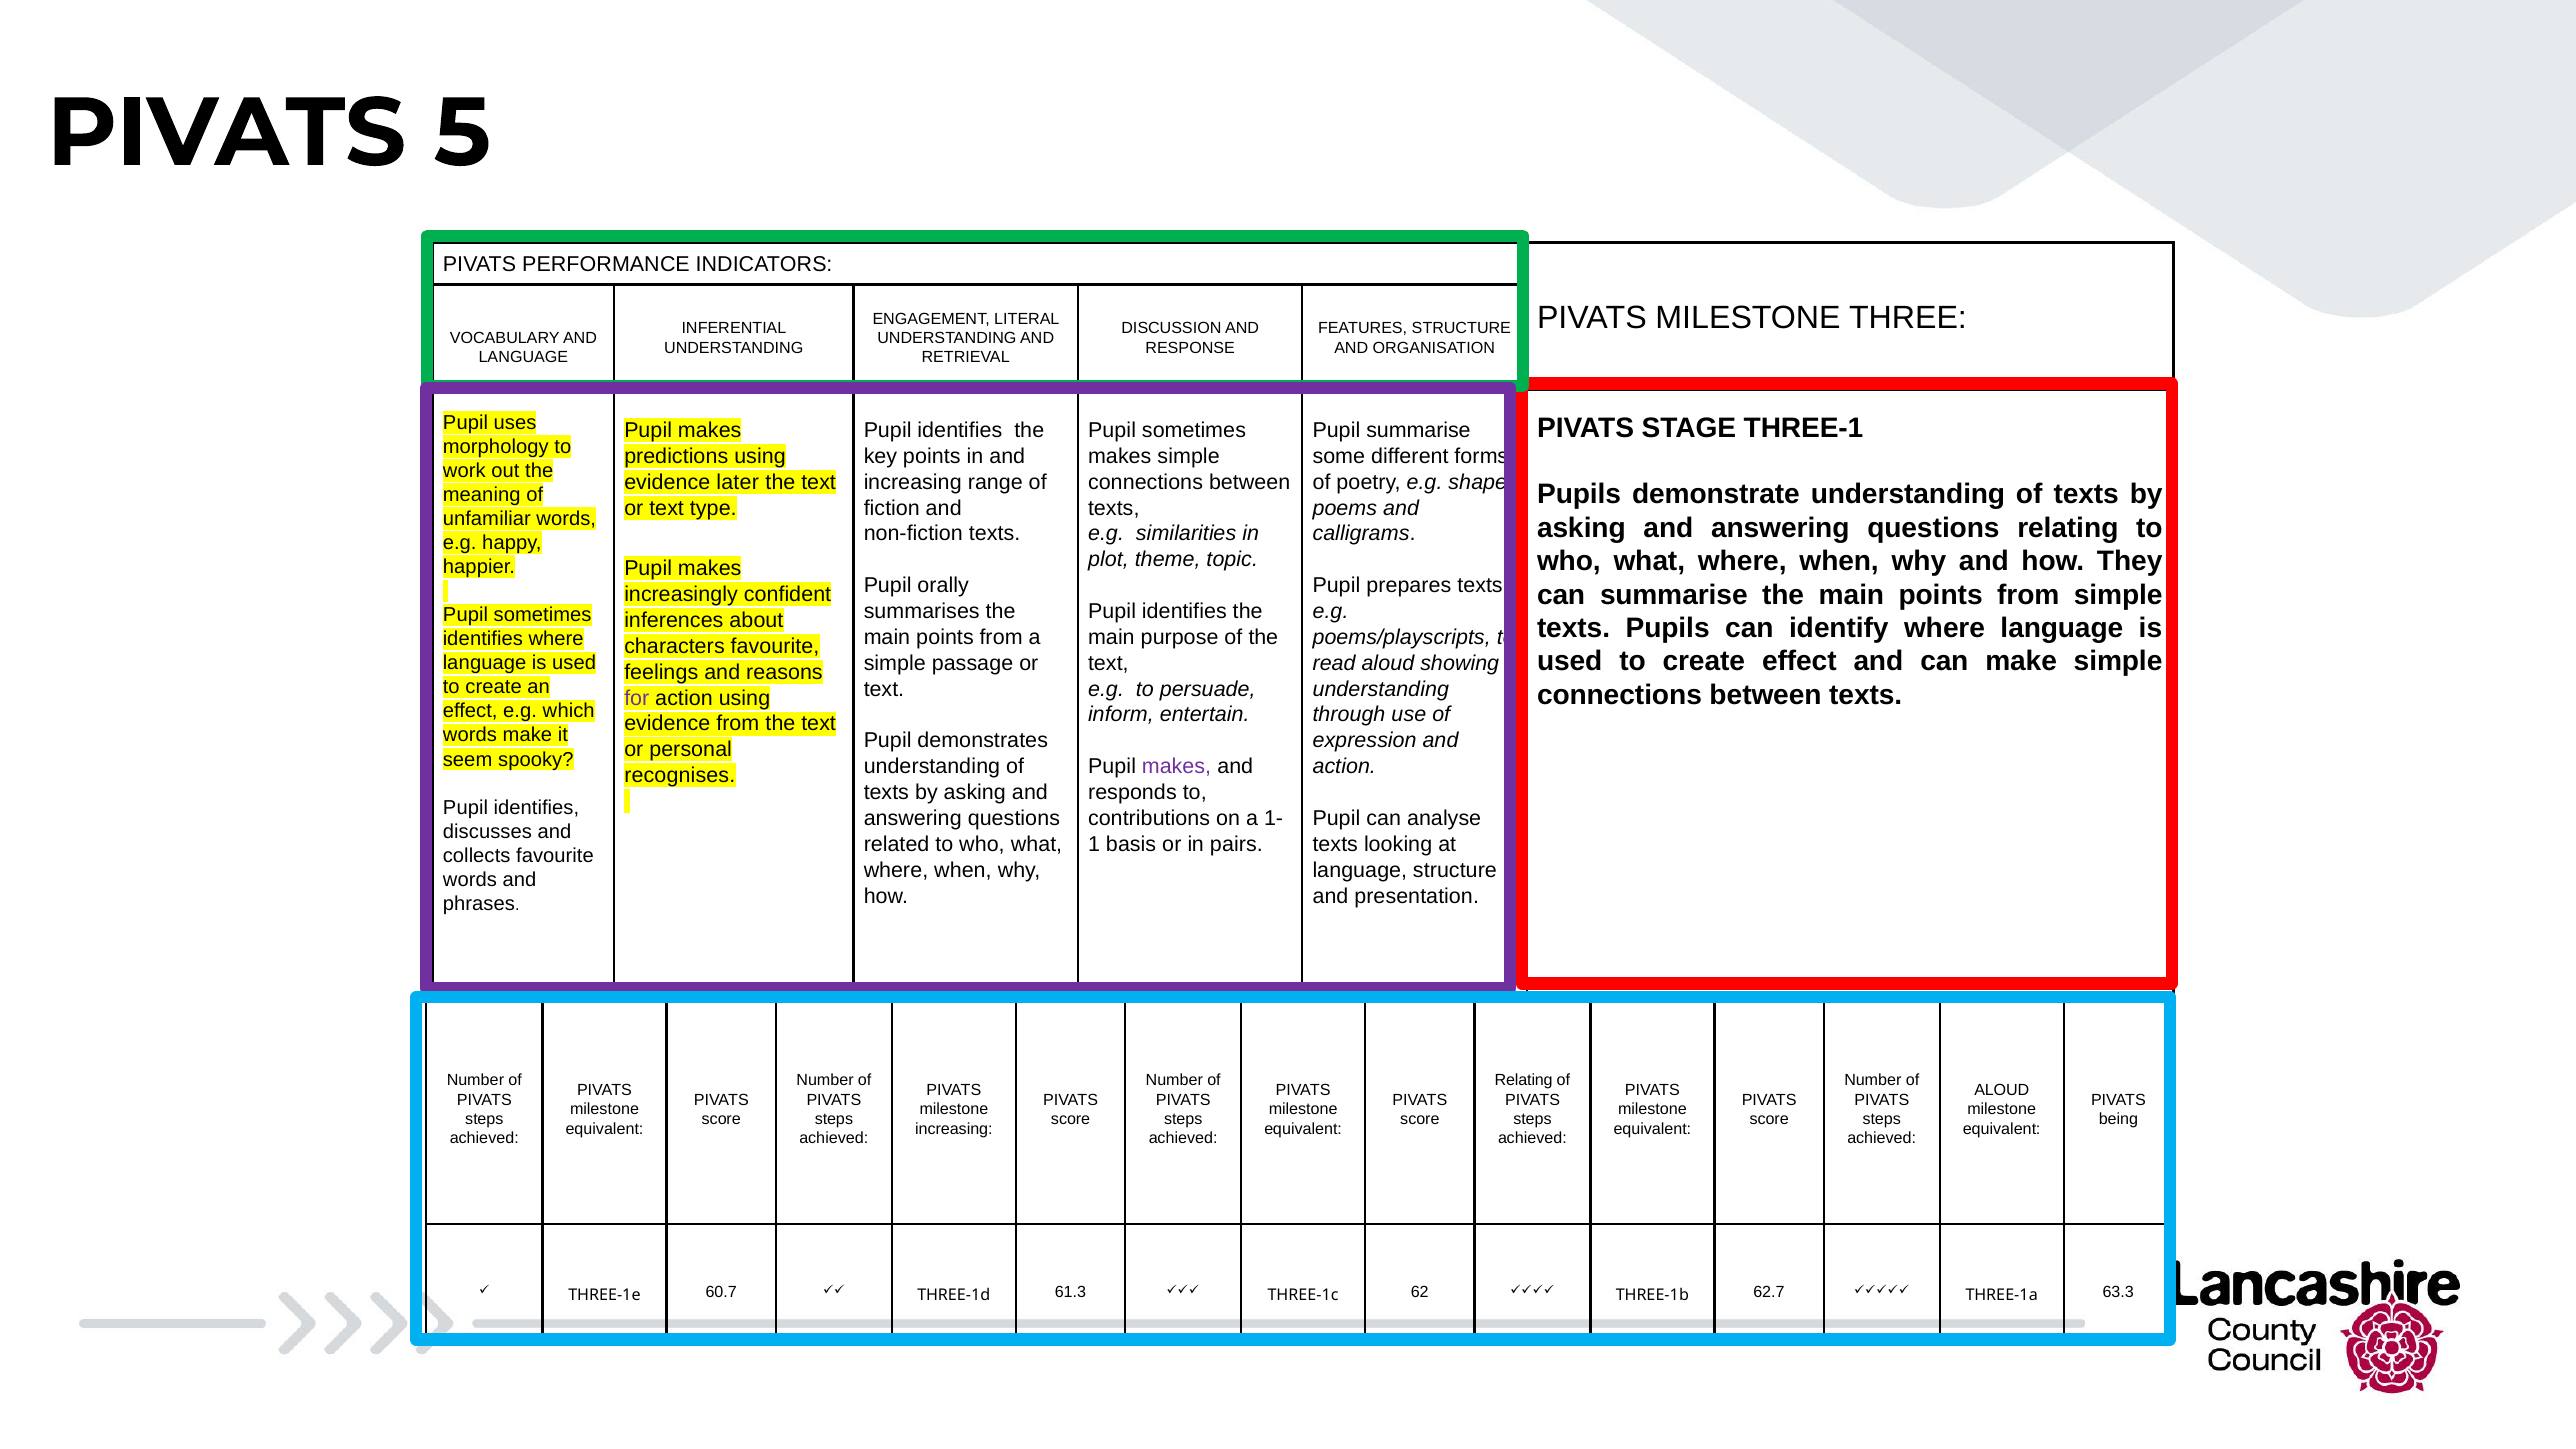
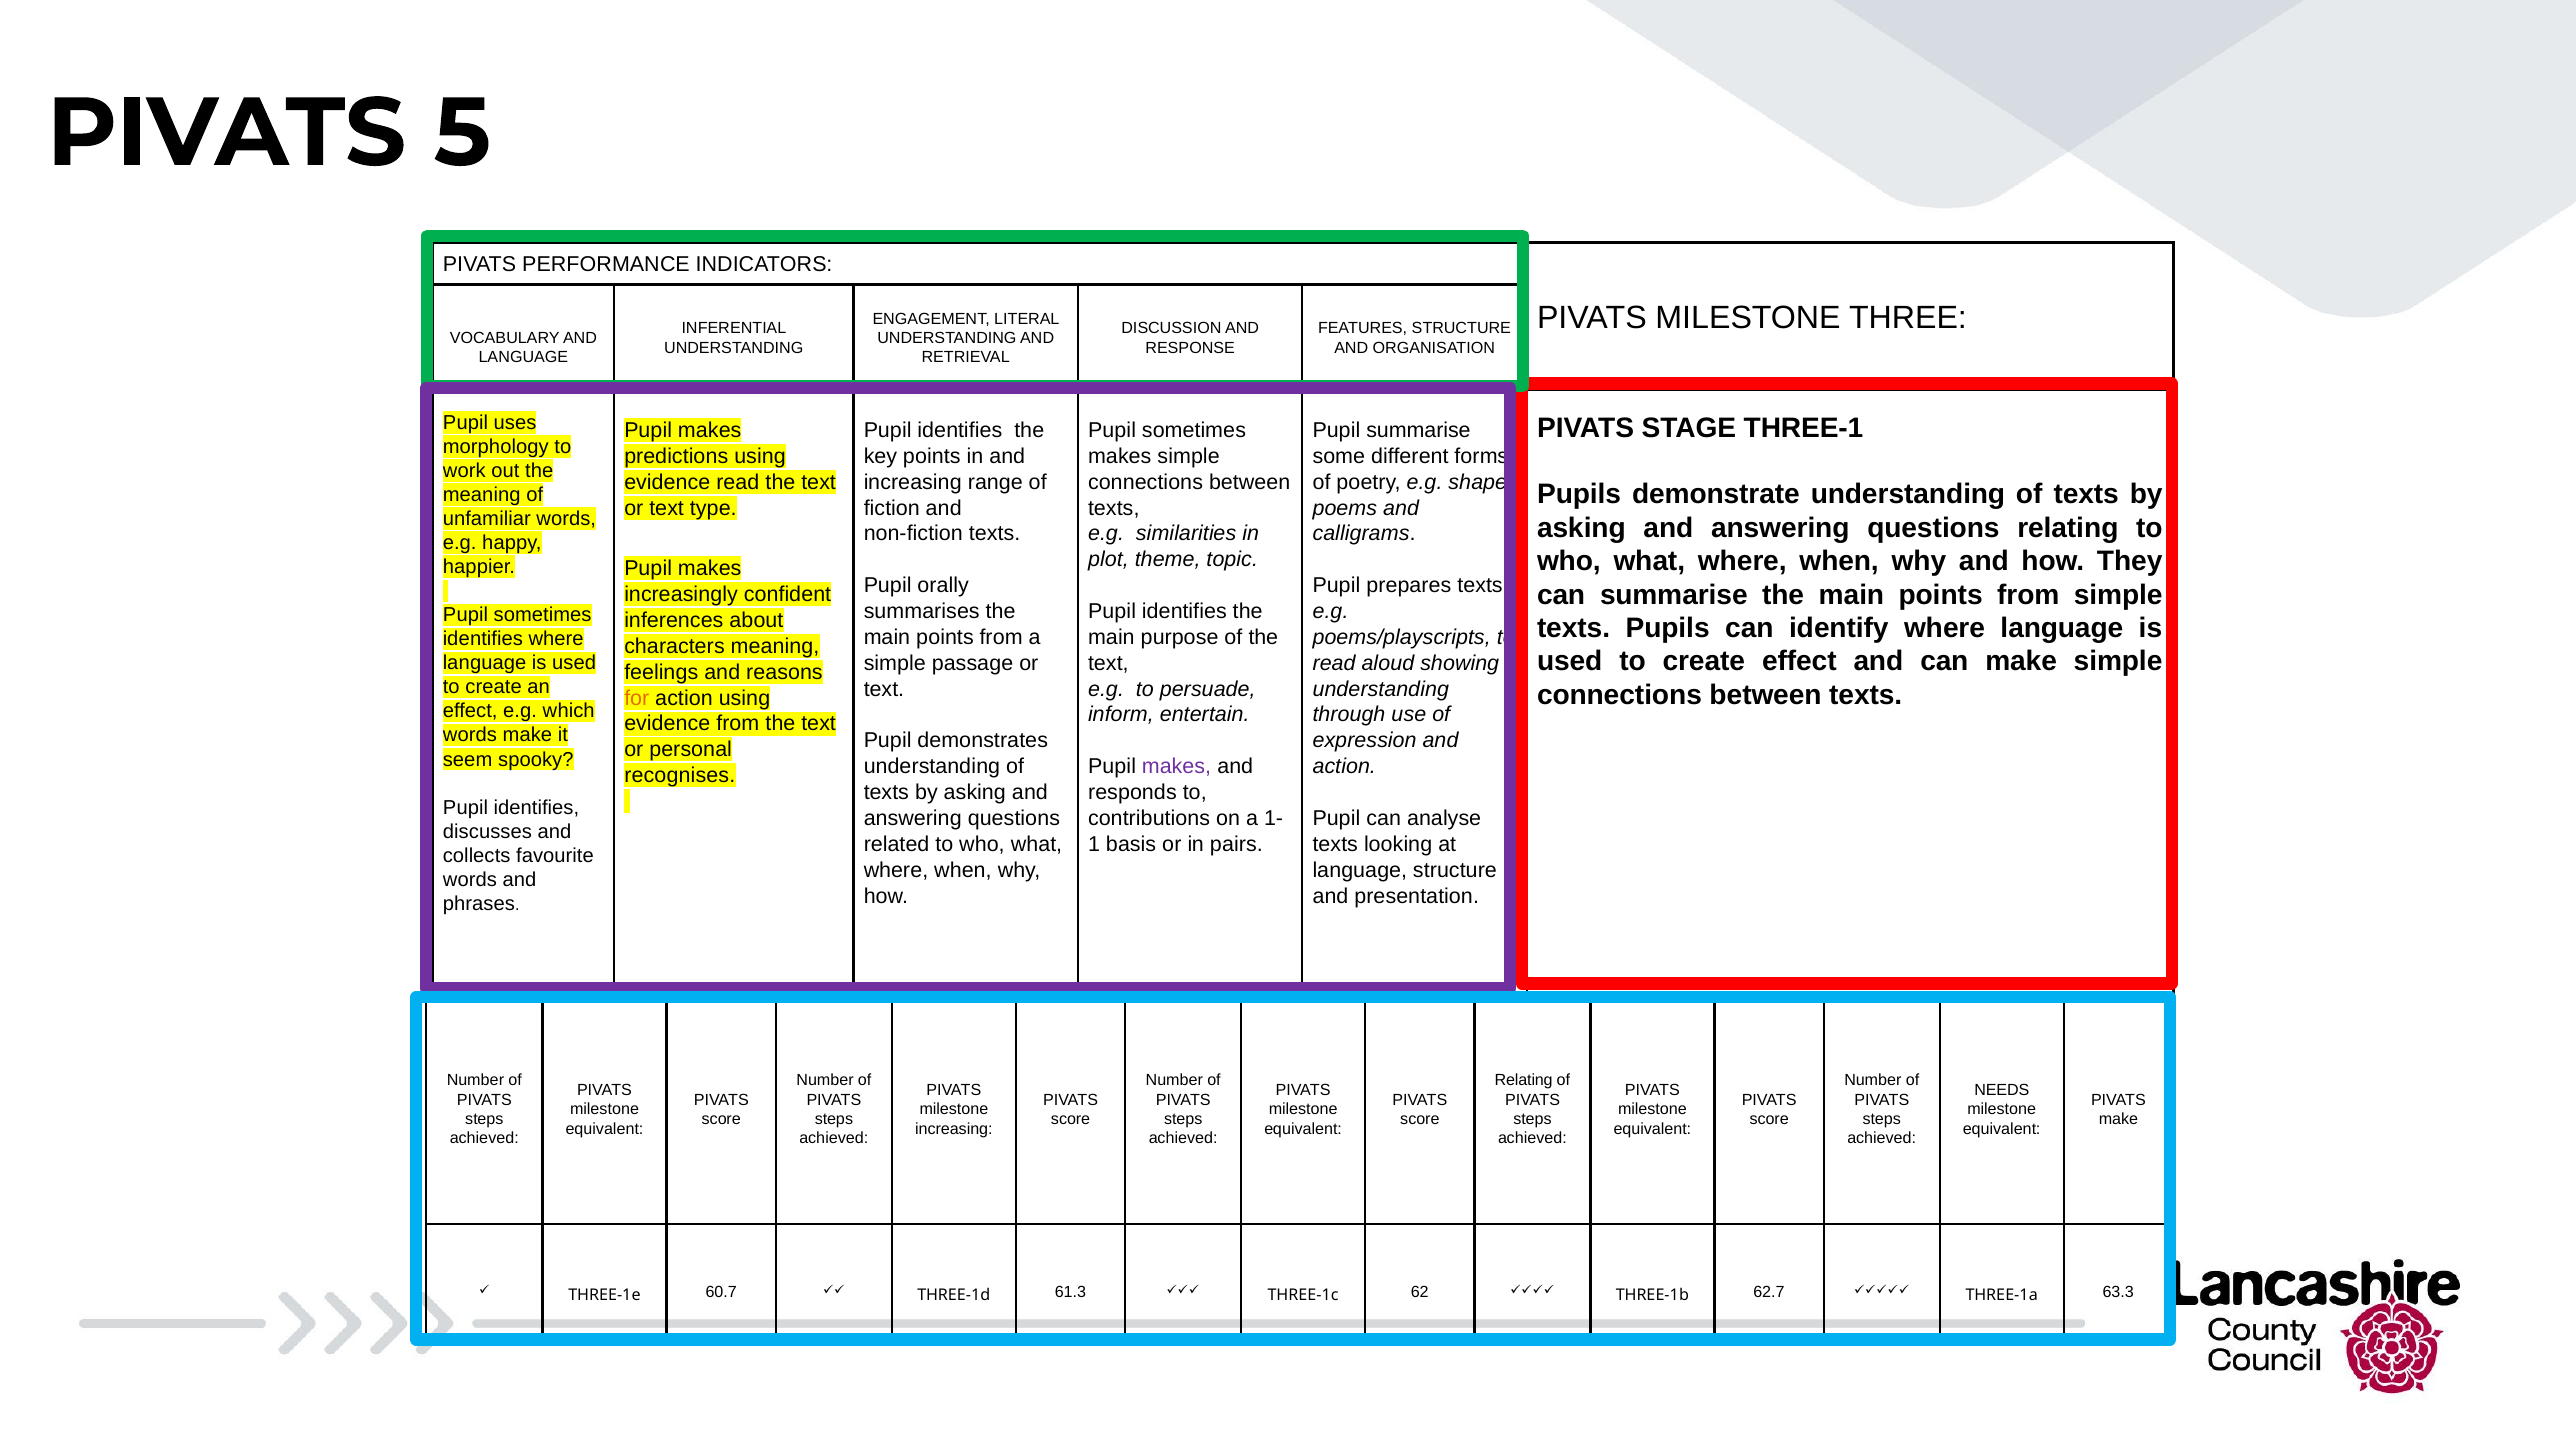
evidence later: later -> read
characters favourite: favourite -> meaning
for colour: purple -> orange
ALOUD at (2002, 1090): ALOUD -> NEEDS
being at (2118, 1119): being -> make
